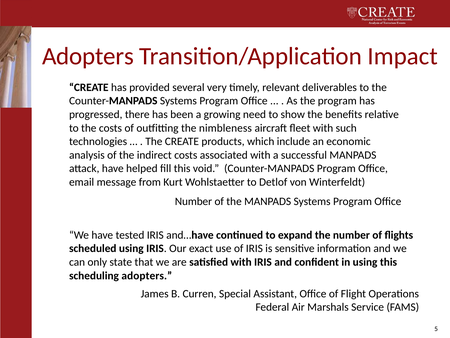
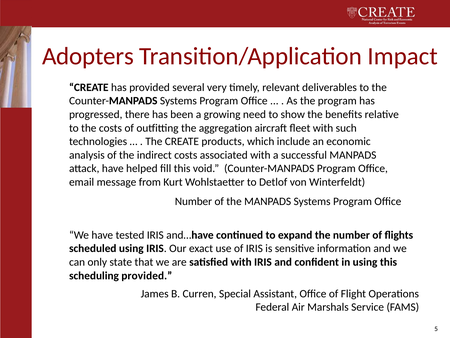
nimbleness: nimbleness -> aggregation
scheduling adopters: adopters -> provided
